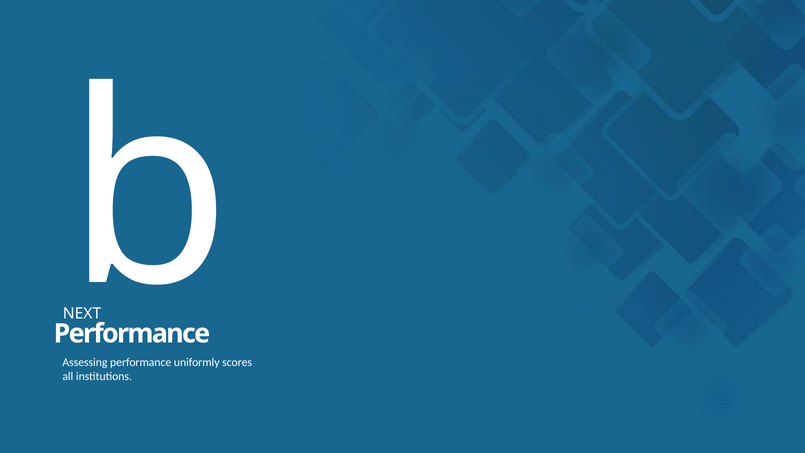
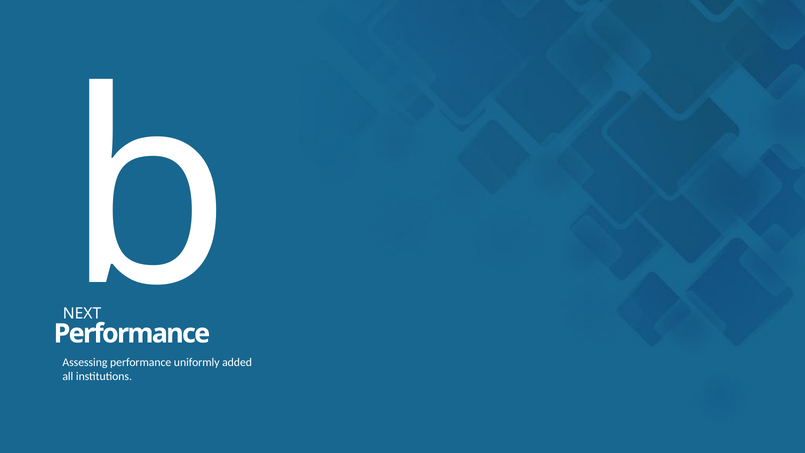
scores: scores -> added
